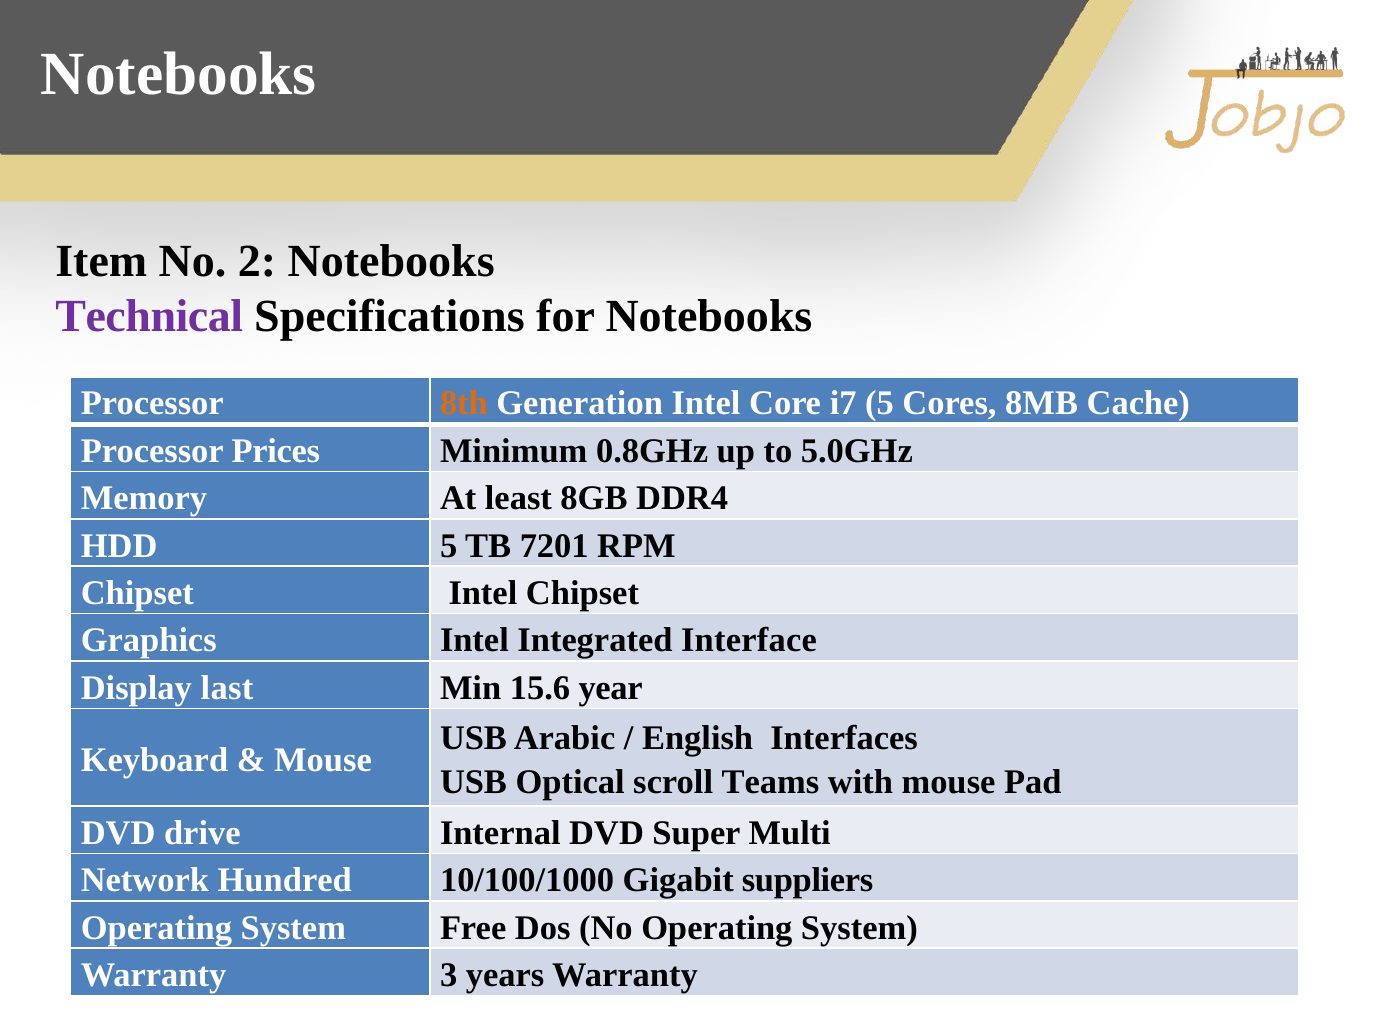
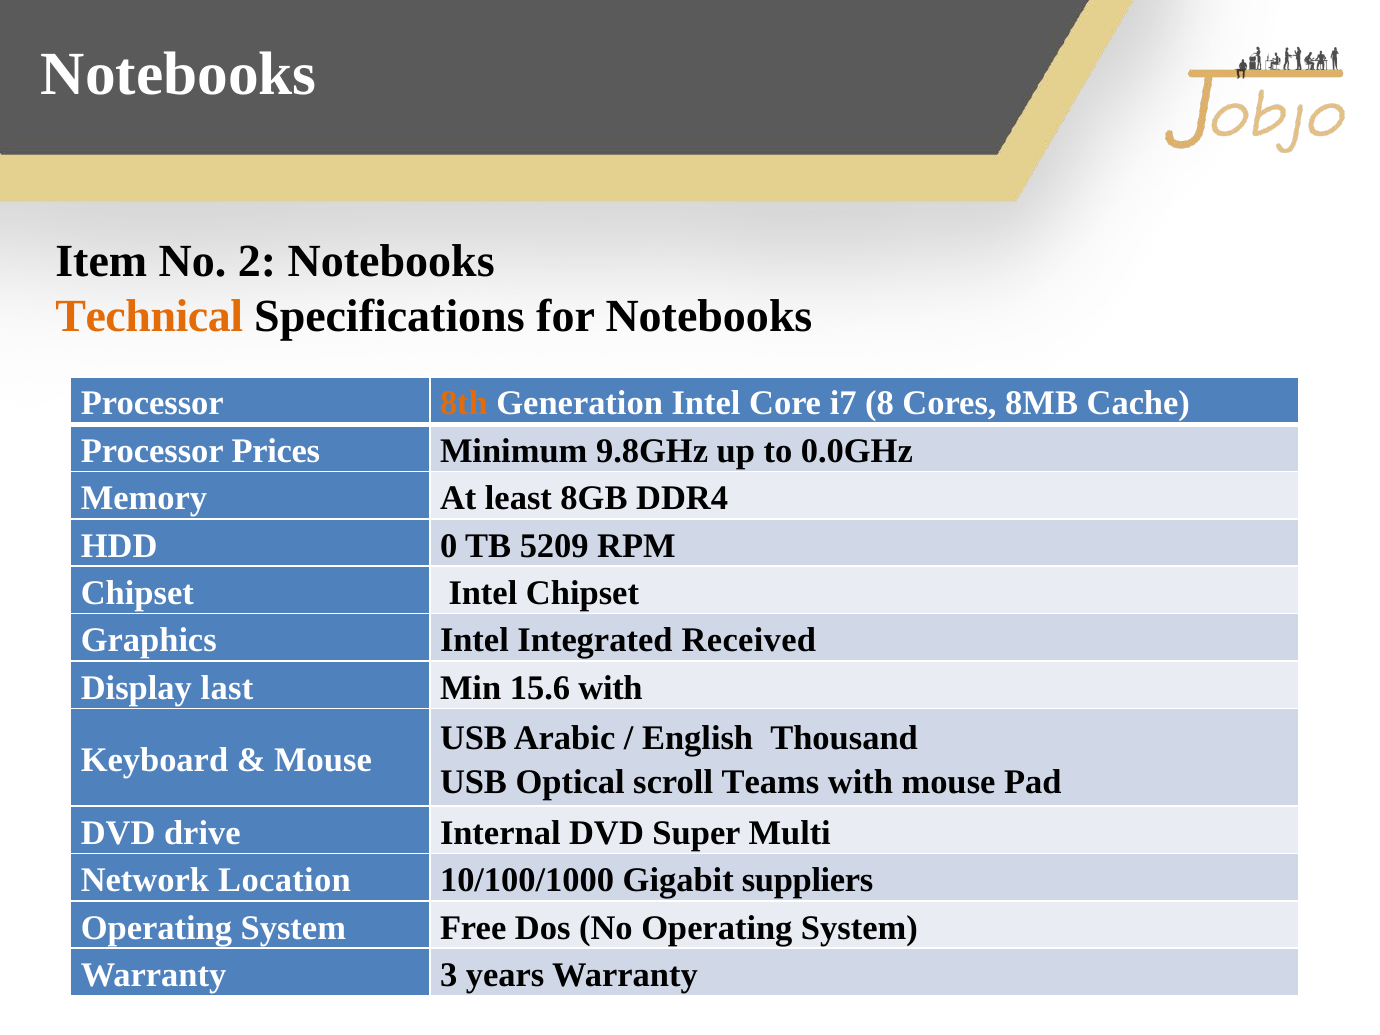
Technical colour: purple -> orange
i7 5: 5 -> 8
0.8GHz: 0.8GHz -> 9.8GHz
5.0GHz: 5.0GHz -> 0.0GHz
HDD 5: 5 -> 0
7201: 7201 -> 5209
Interface: Interface -> Received
15.6 year: year -> with
Interfaces: Interfaces -> Thousand
Hundred: Hundred -> Location
